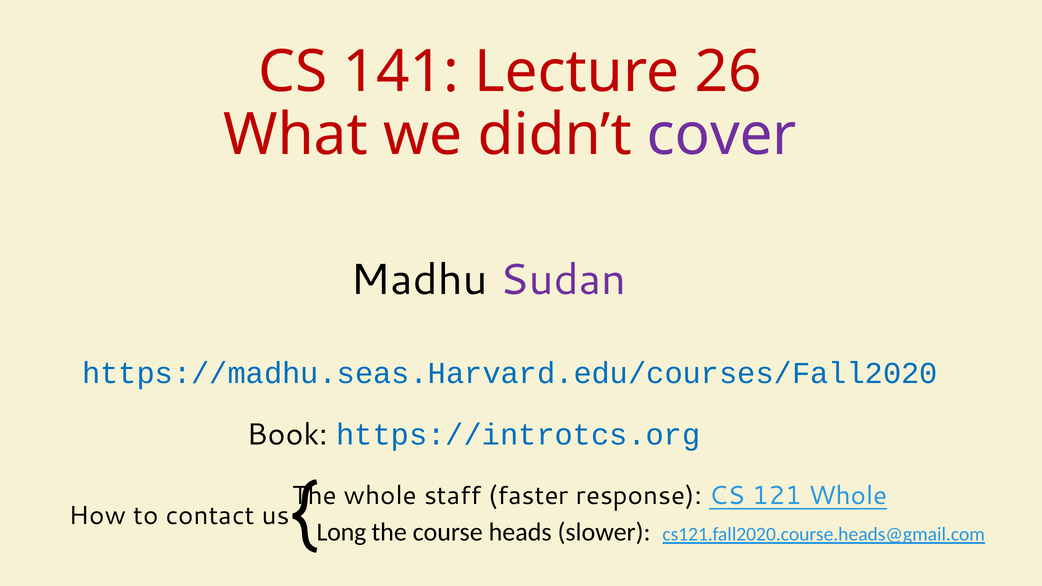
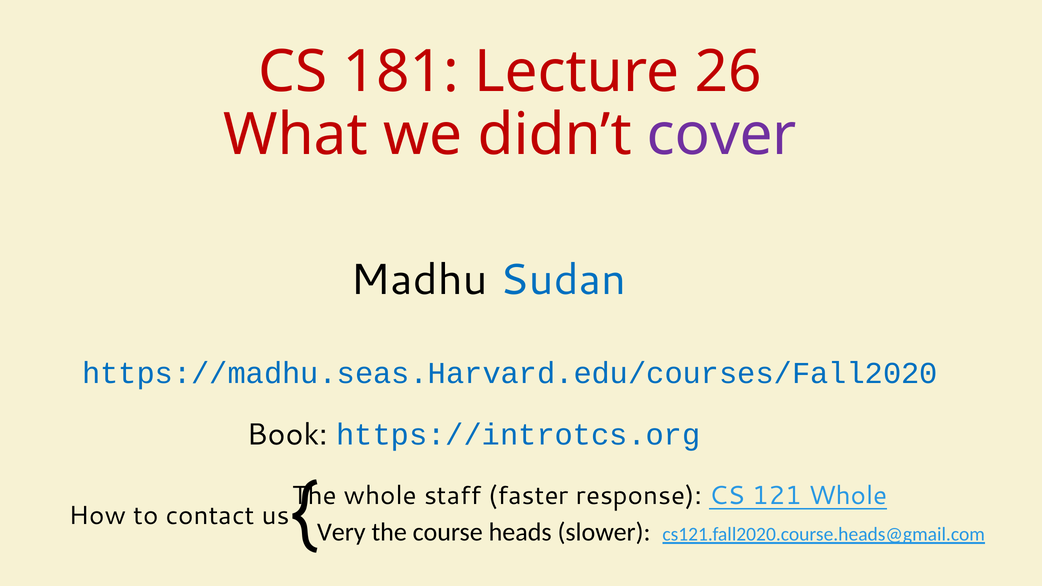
141: 141 -> 181
Sudan colour: purple -> blue
Long: Long -> Very
